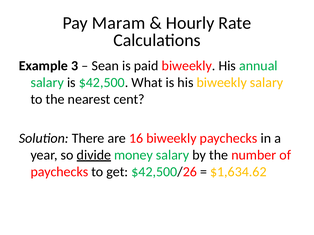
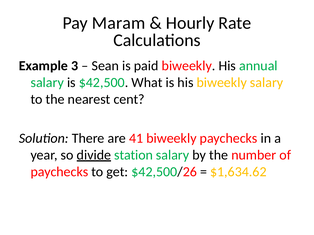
16: 16 -> 41
money: money -> station
